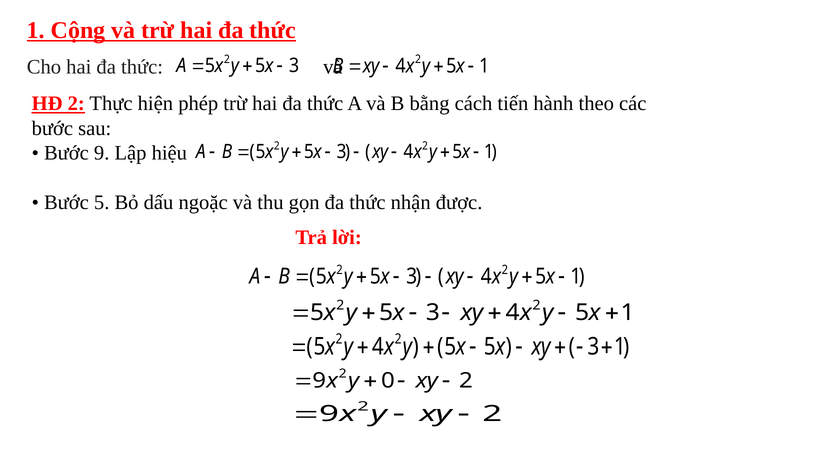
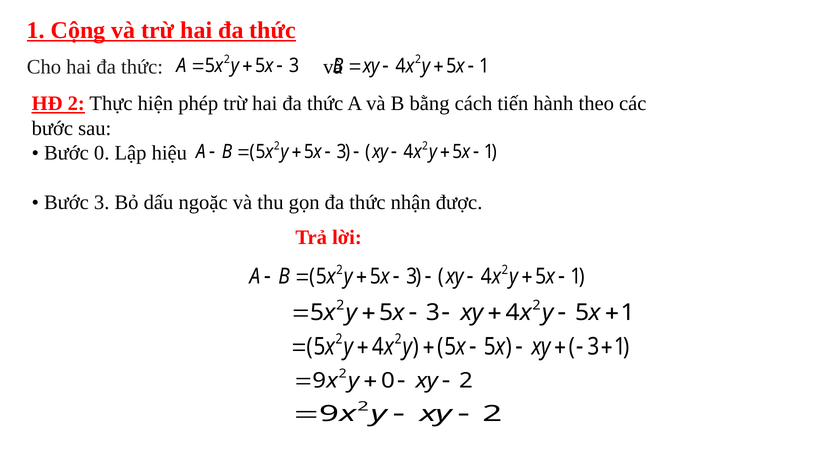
Bước 9: 9 -> 0
Bước 5: 5 -> 3
